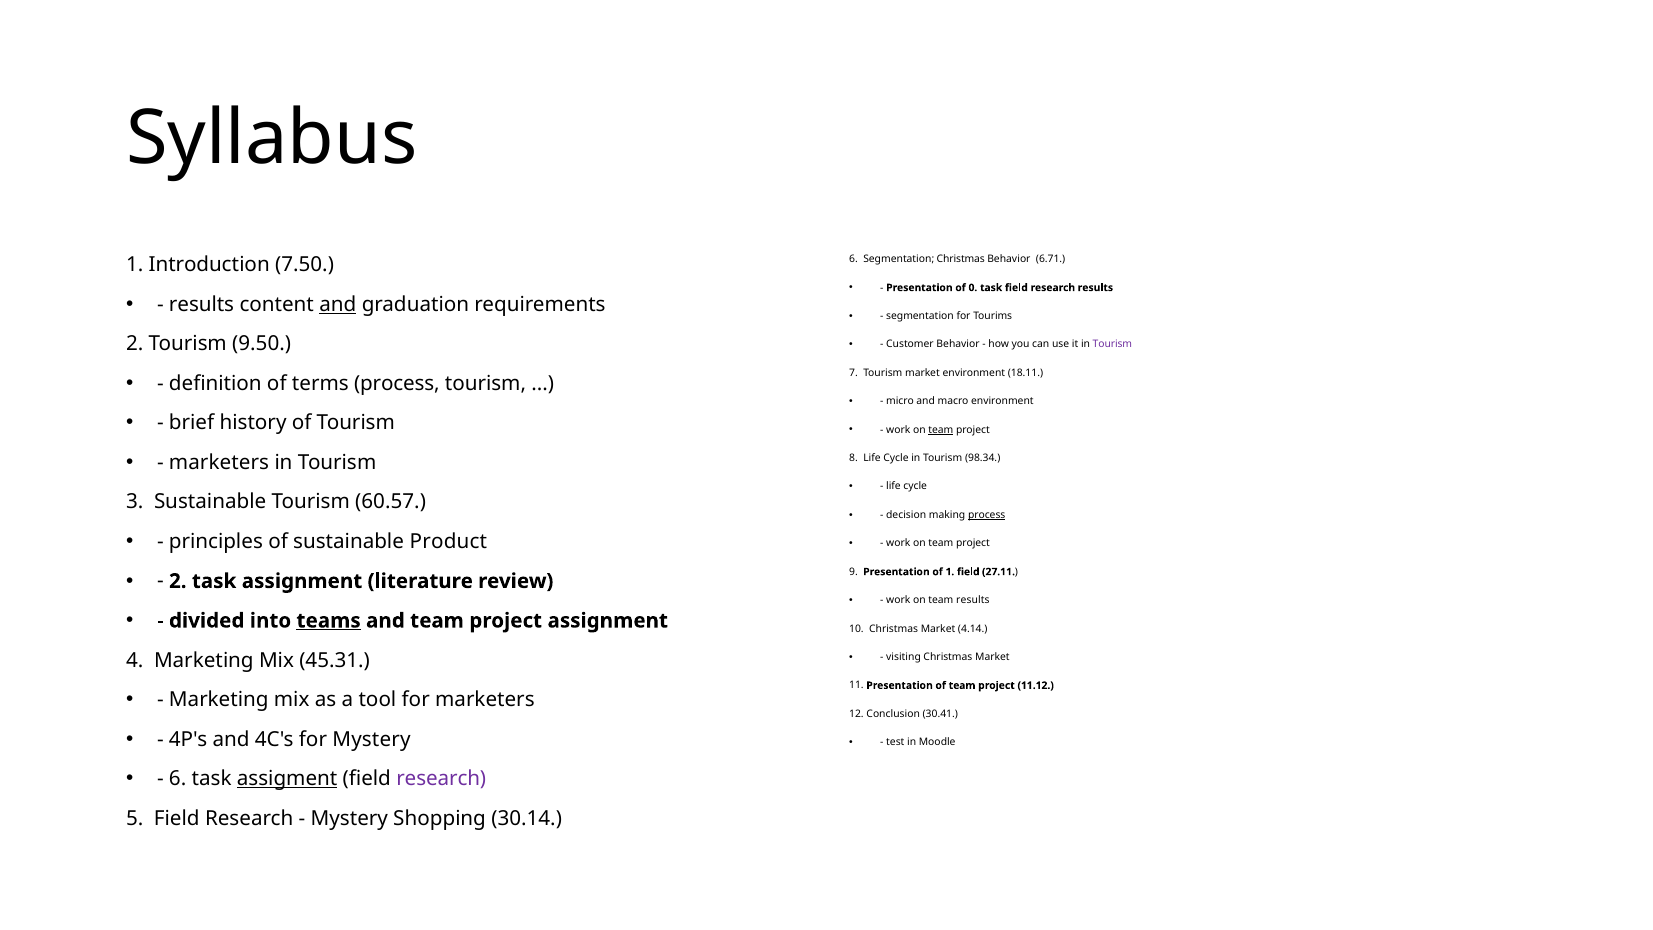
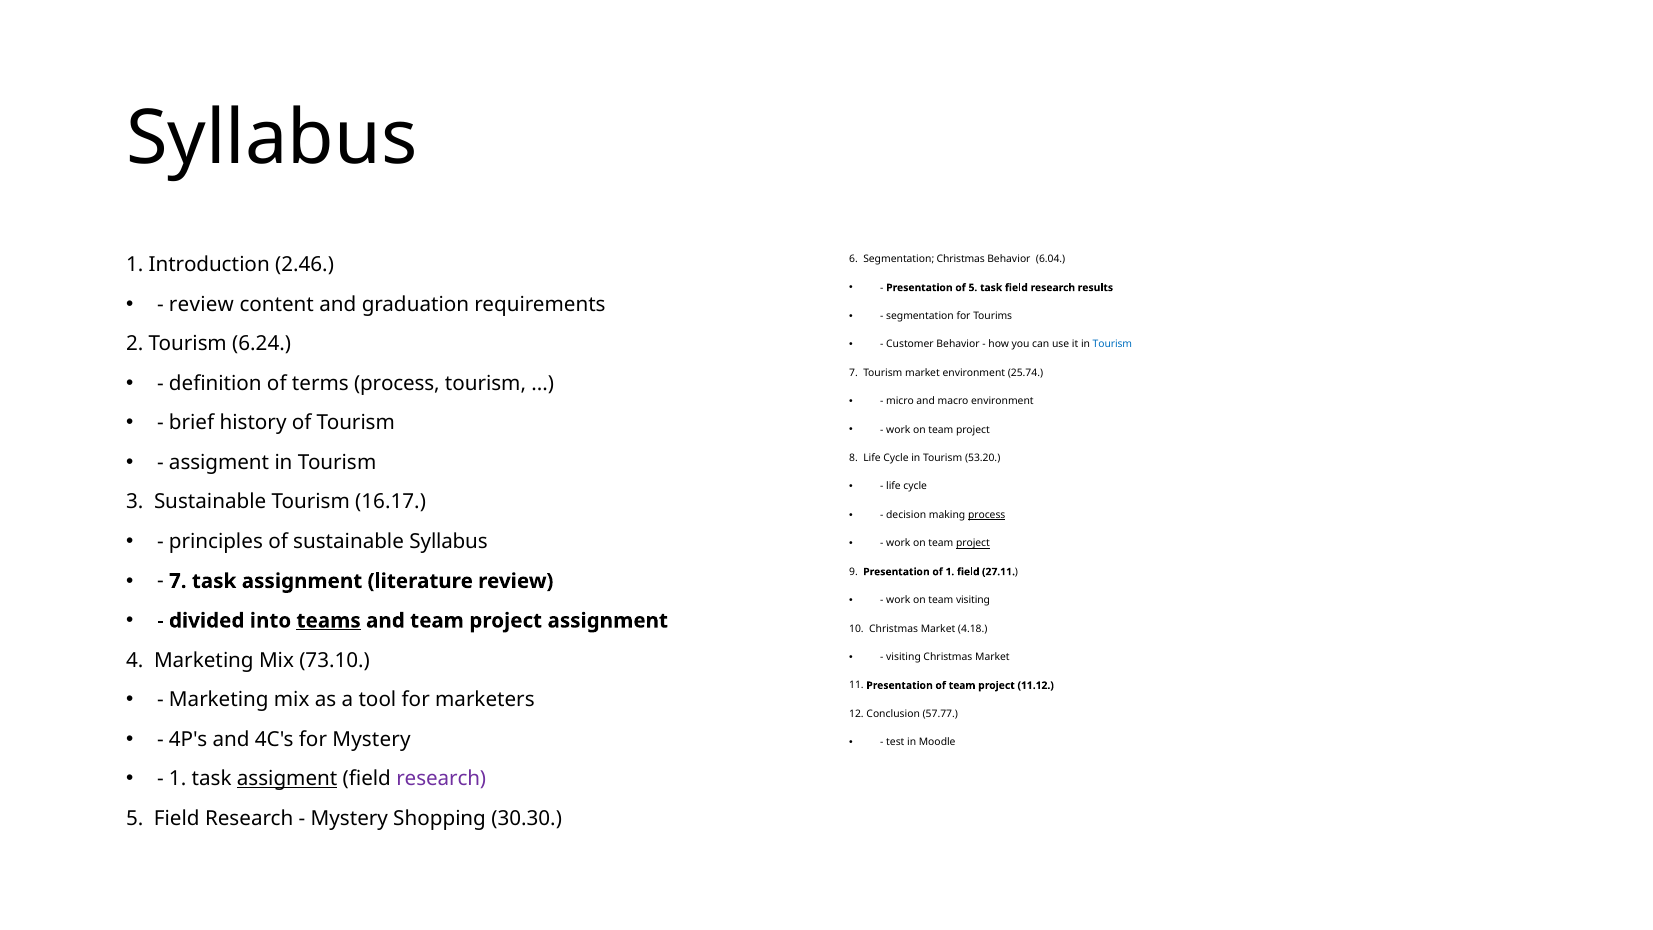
6.71: 6.71 -> 6.04
7.50: 7.50 -> 2.46
of 0: 0 -> 5
results at (202, 304): results -> review
and at (338, 304) underline: present -> none
9.50: 9.50 -> 6.24
Tourism at (1112, 344) colour: purple -> blue
18.11: 18.11 -> 25.74
team at (941, 430) underline: present -> none
marketers at (219, 462): marketers -> assigment
98.34: 98.34 -> 53.20
60.57: 60.57 -> 16.17
sustainable Product: Product -> Syllabus
project at (973, 543) underline: none -> present
2 at (178, 581): 2 -> 7
team results: results -> visiting
4.14: 4.14 -> 4.18
45.31: 45.31 -> 73.10
30.41: 30.41 -> 57.77
6 at (178, 779): 6 -> 1
30.14: 30.14 -> 30.30
